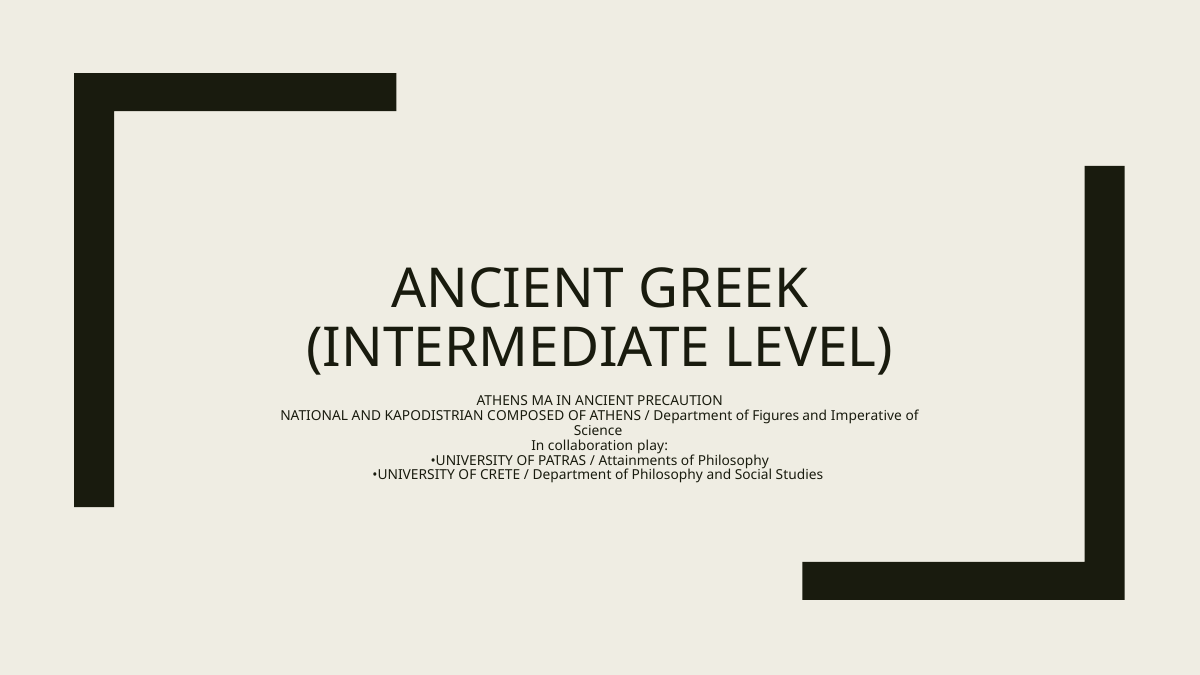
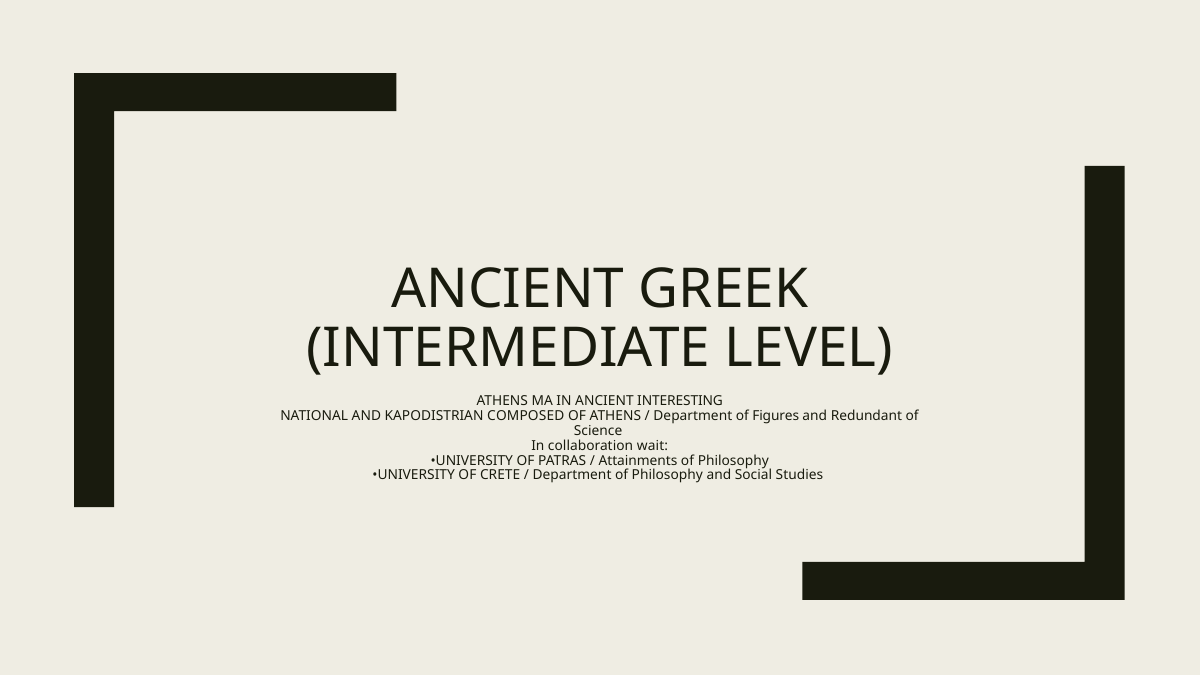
PRECAUTION: PRECAUTION -> INTERESTING
Imperative: Imperative -> Redundant
play: play -> wait
